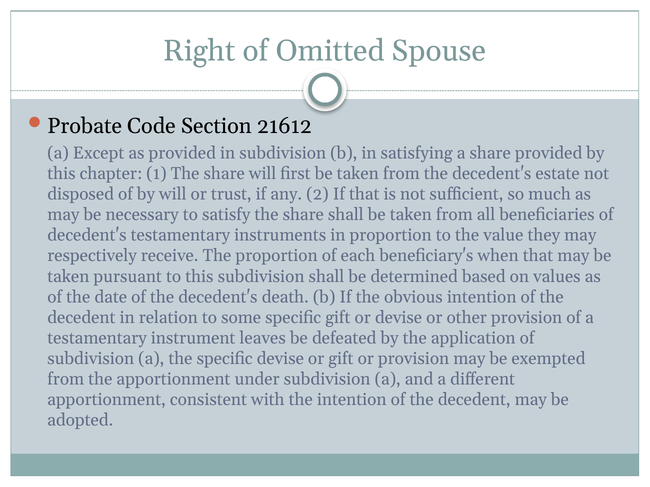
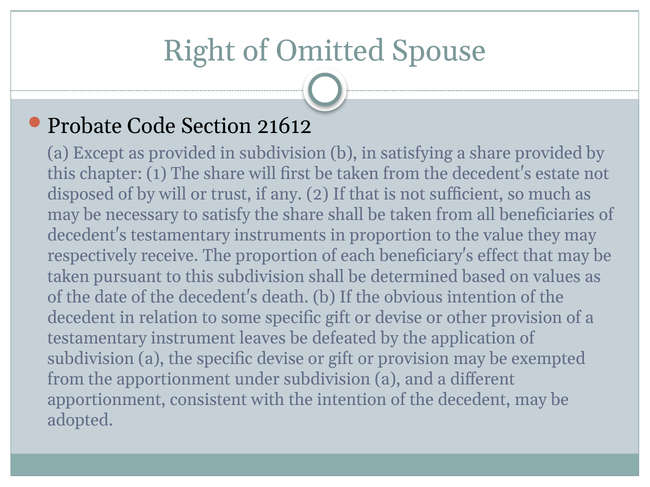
when: when -> effect
